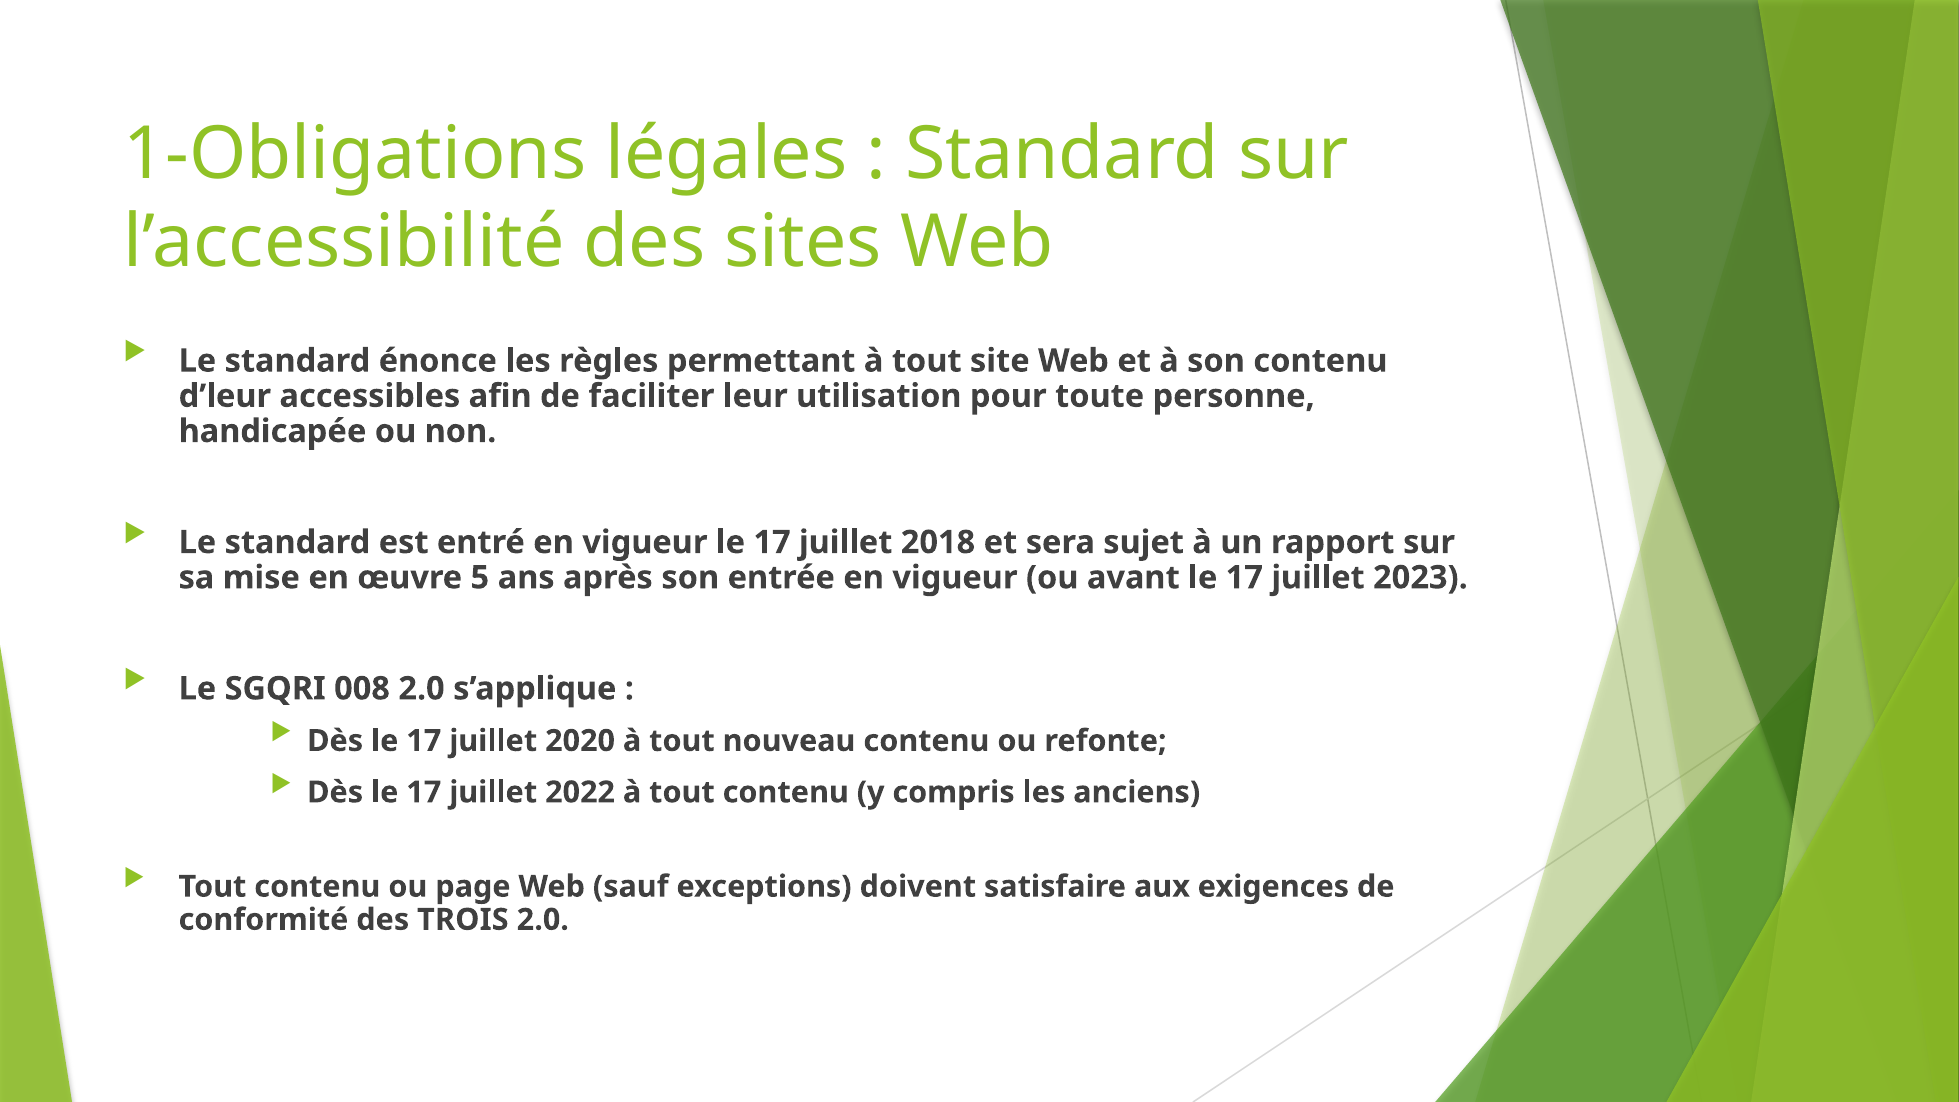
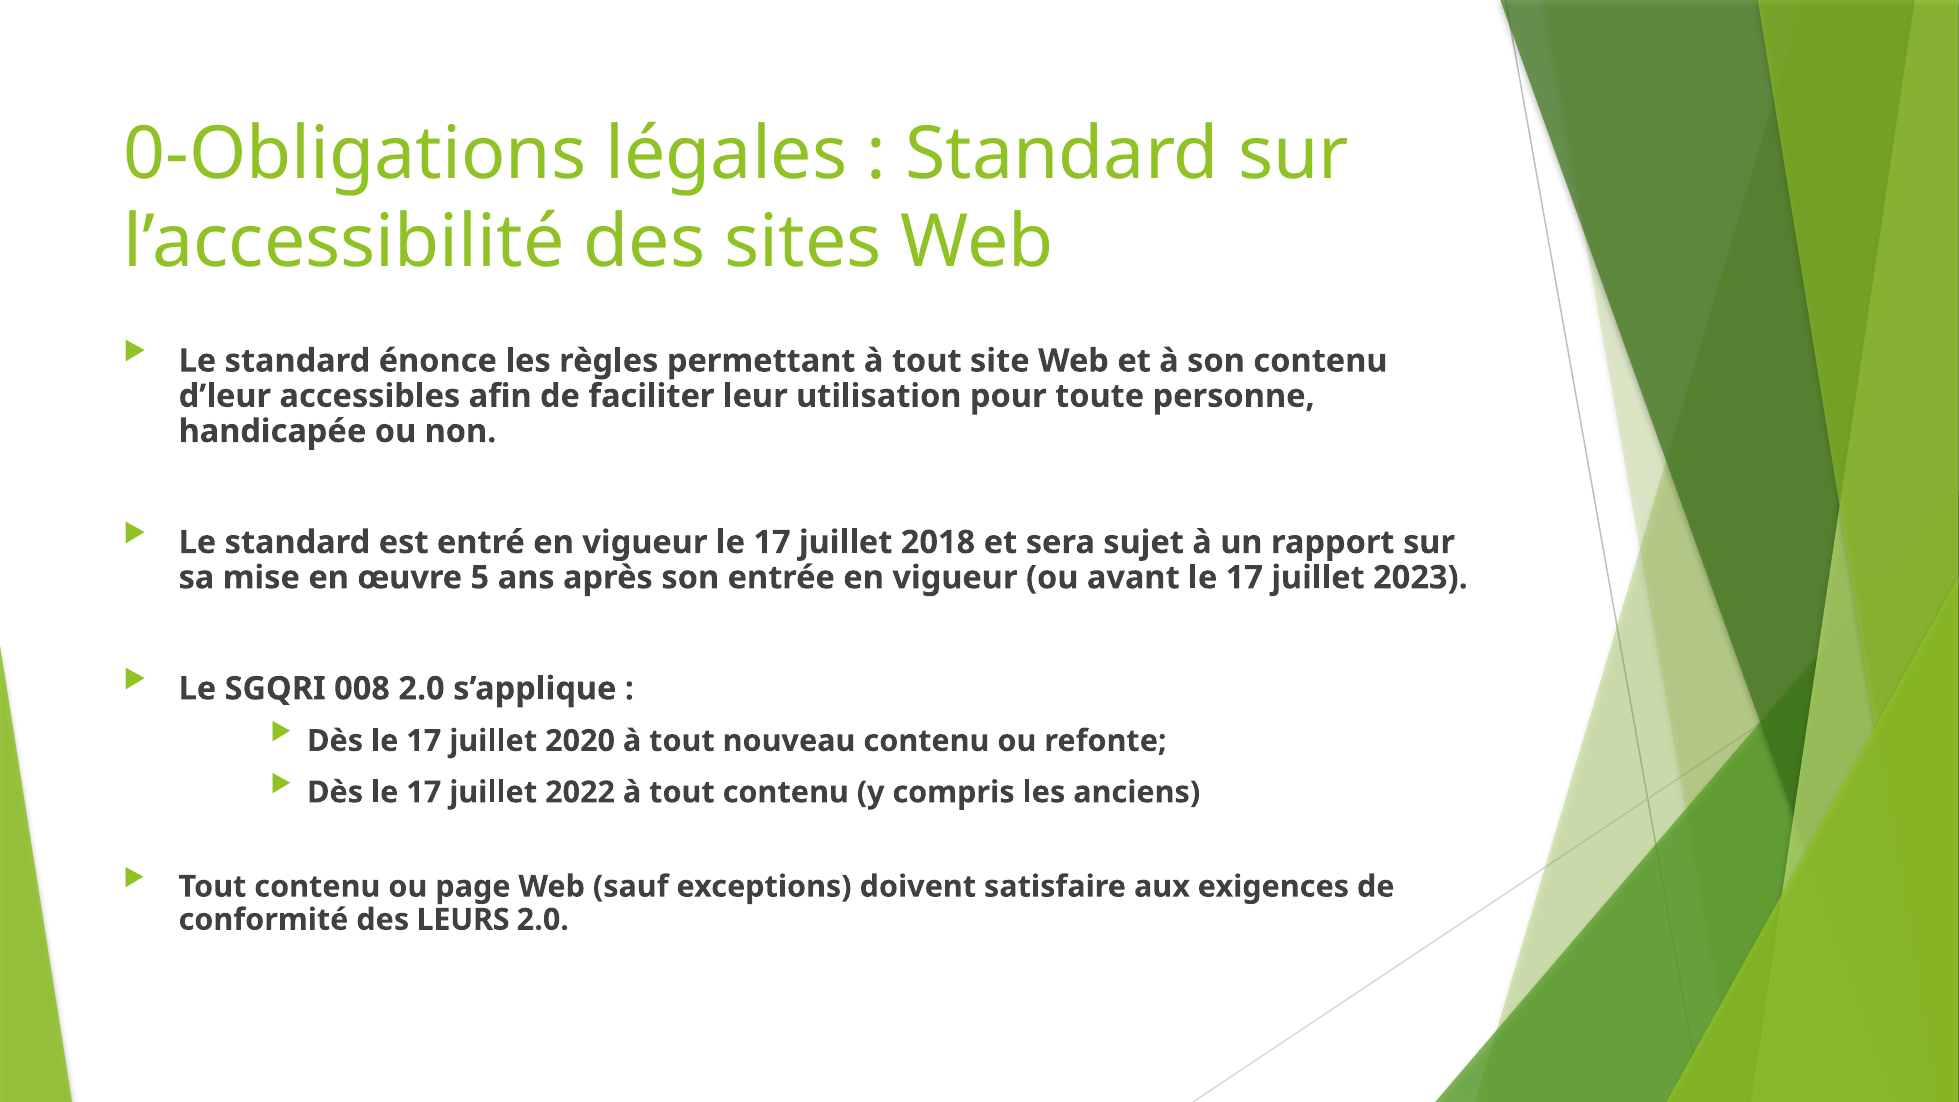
1-Obligations: 1-Obligations -> 0-Obligations
TROIS: TROIS -> LEURS
